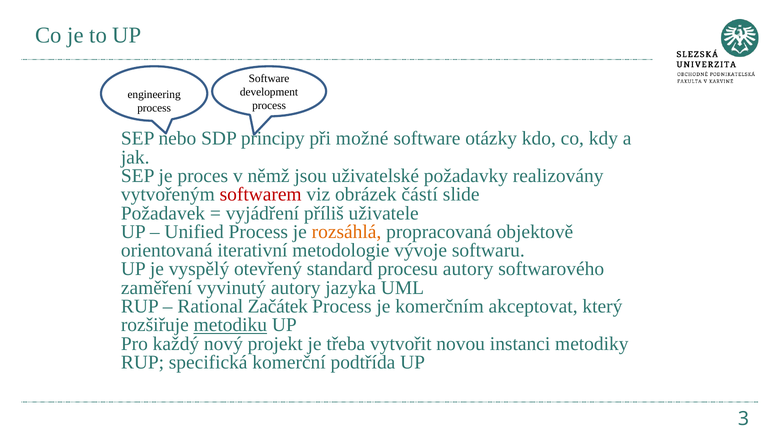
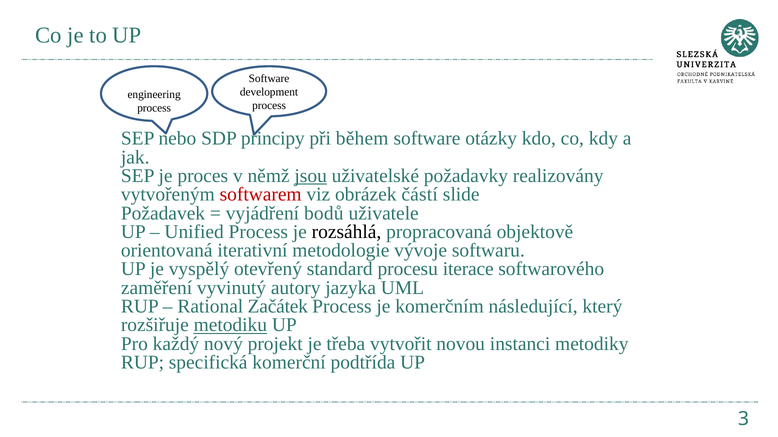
možné: možné -> během
jsou underline: none -> present
příliš: příliš -> bodů
rozsáhlá colour: orange -> black
procesu autory: autory -> iterace
akceptovat: akceptovat -> následující
